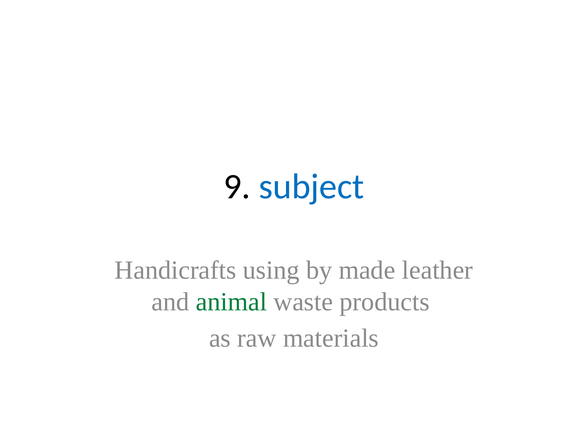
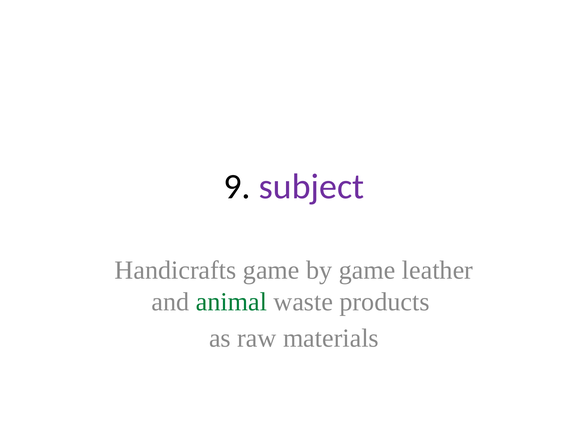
subject colour: blue -> purple
Handicrafts using: using -> game
by made: made -> game
